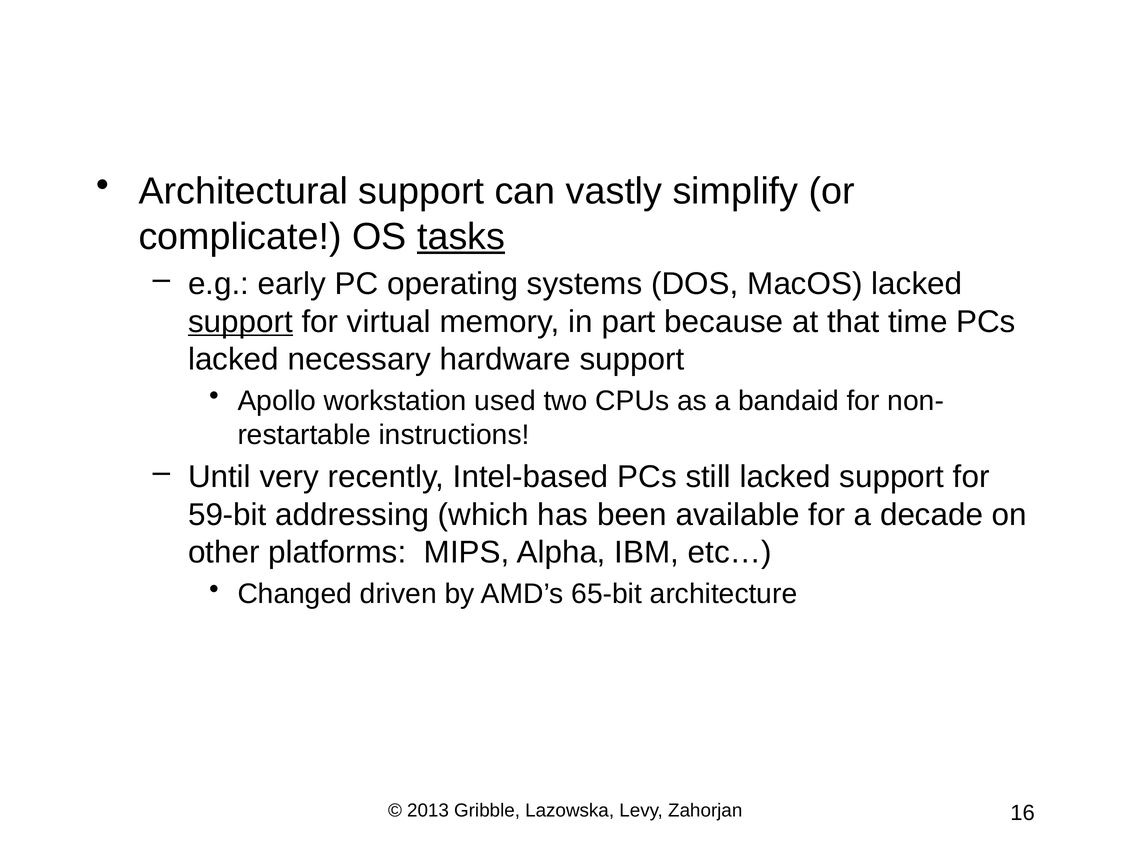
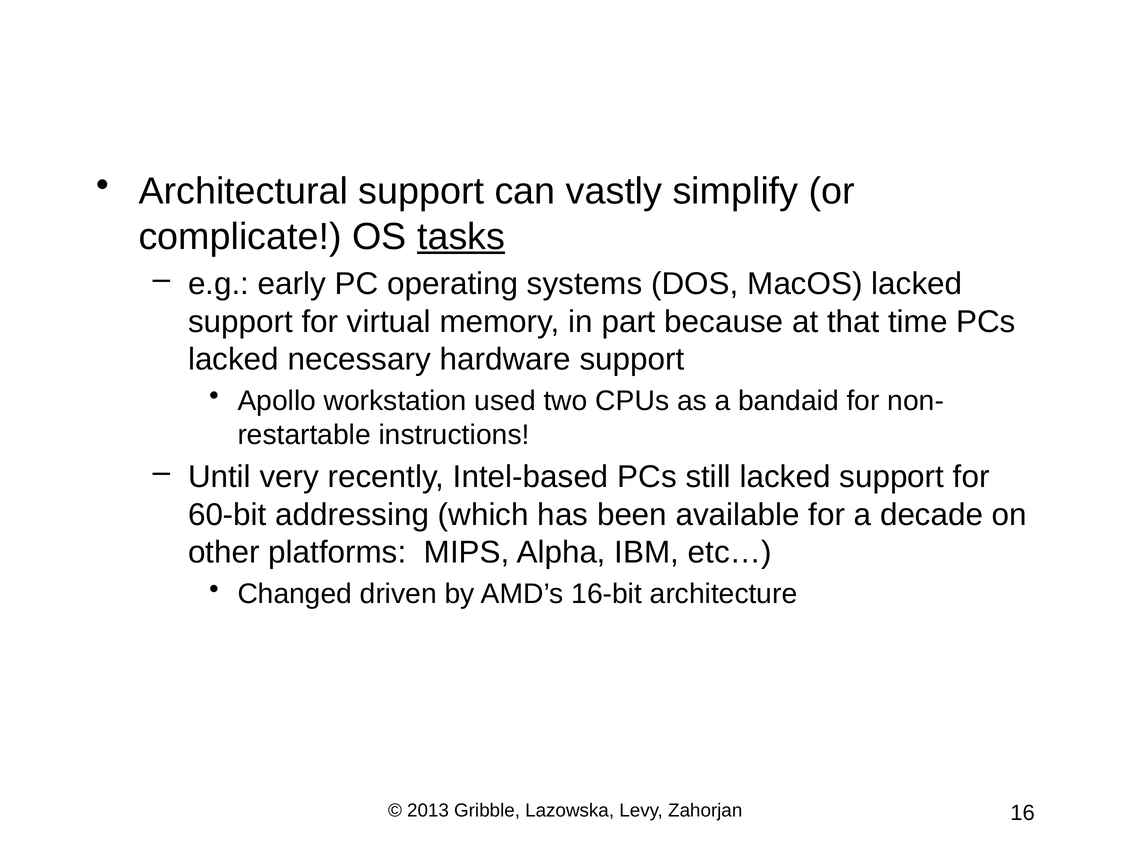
support at (240, 321) underline: present -> none
59-bit: 59-bit -> 60-bit
65-bit: 65-bit -> 16-bit
